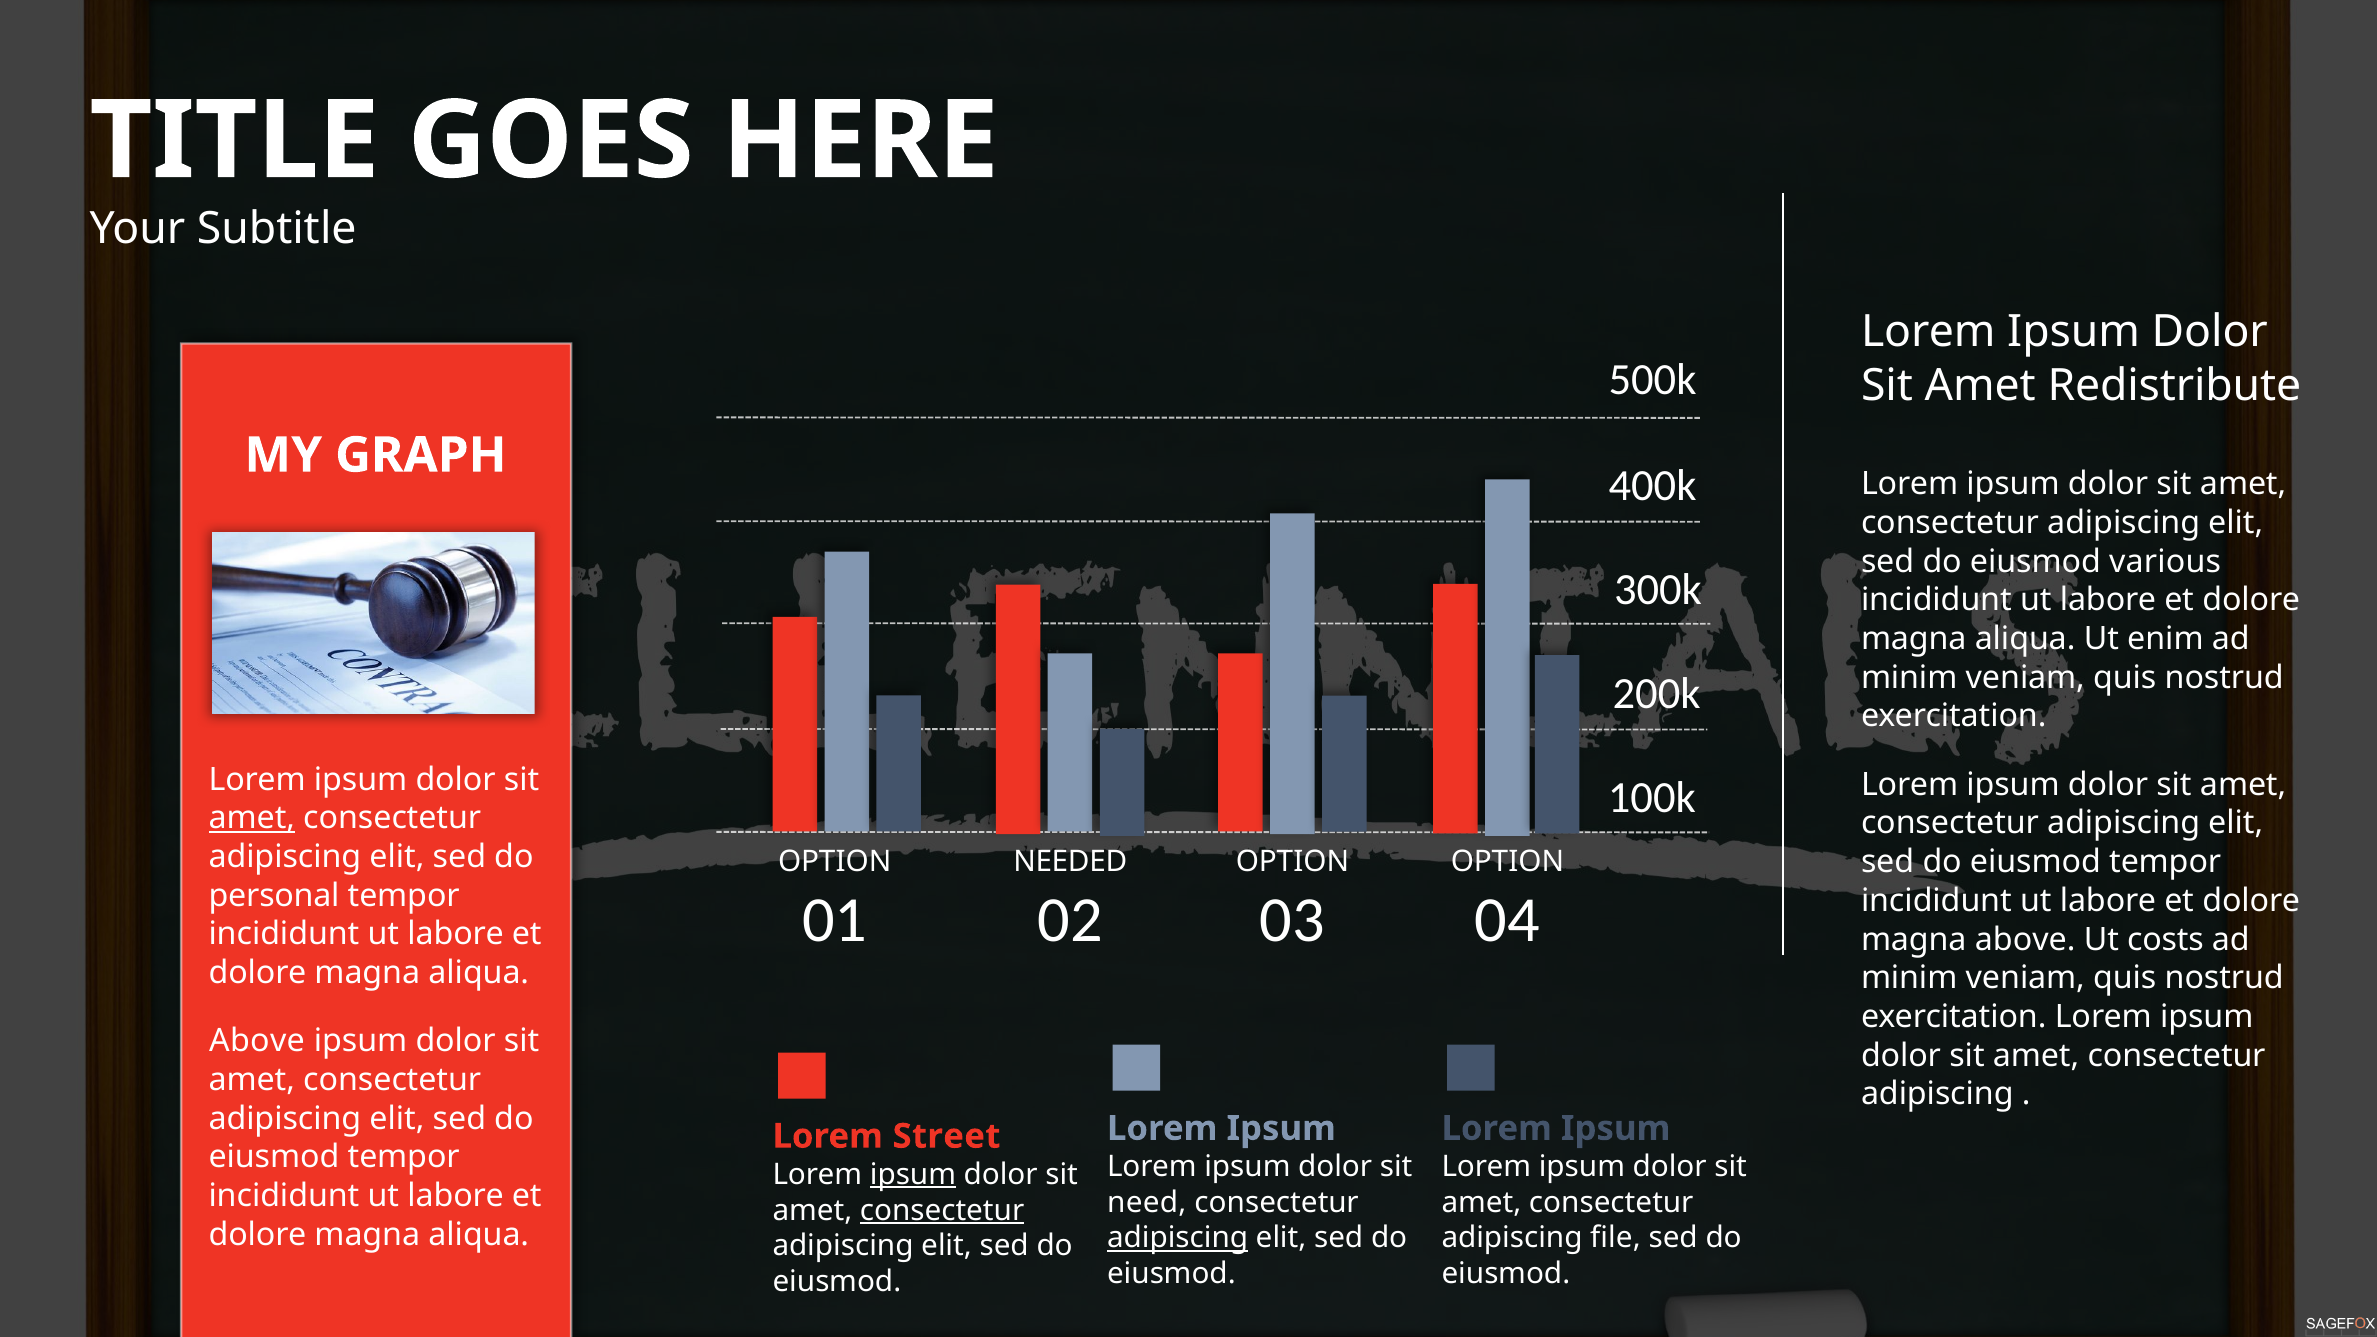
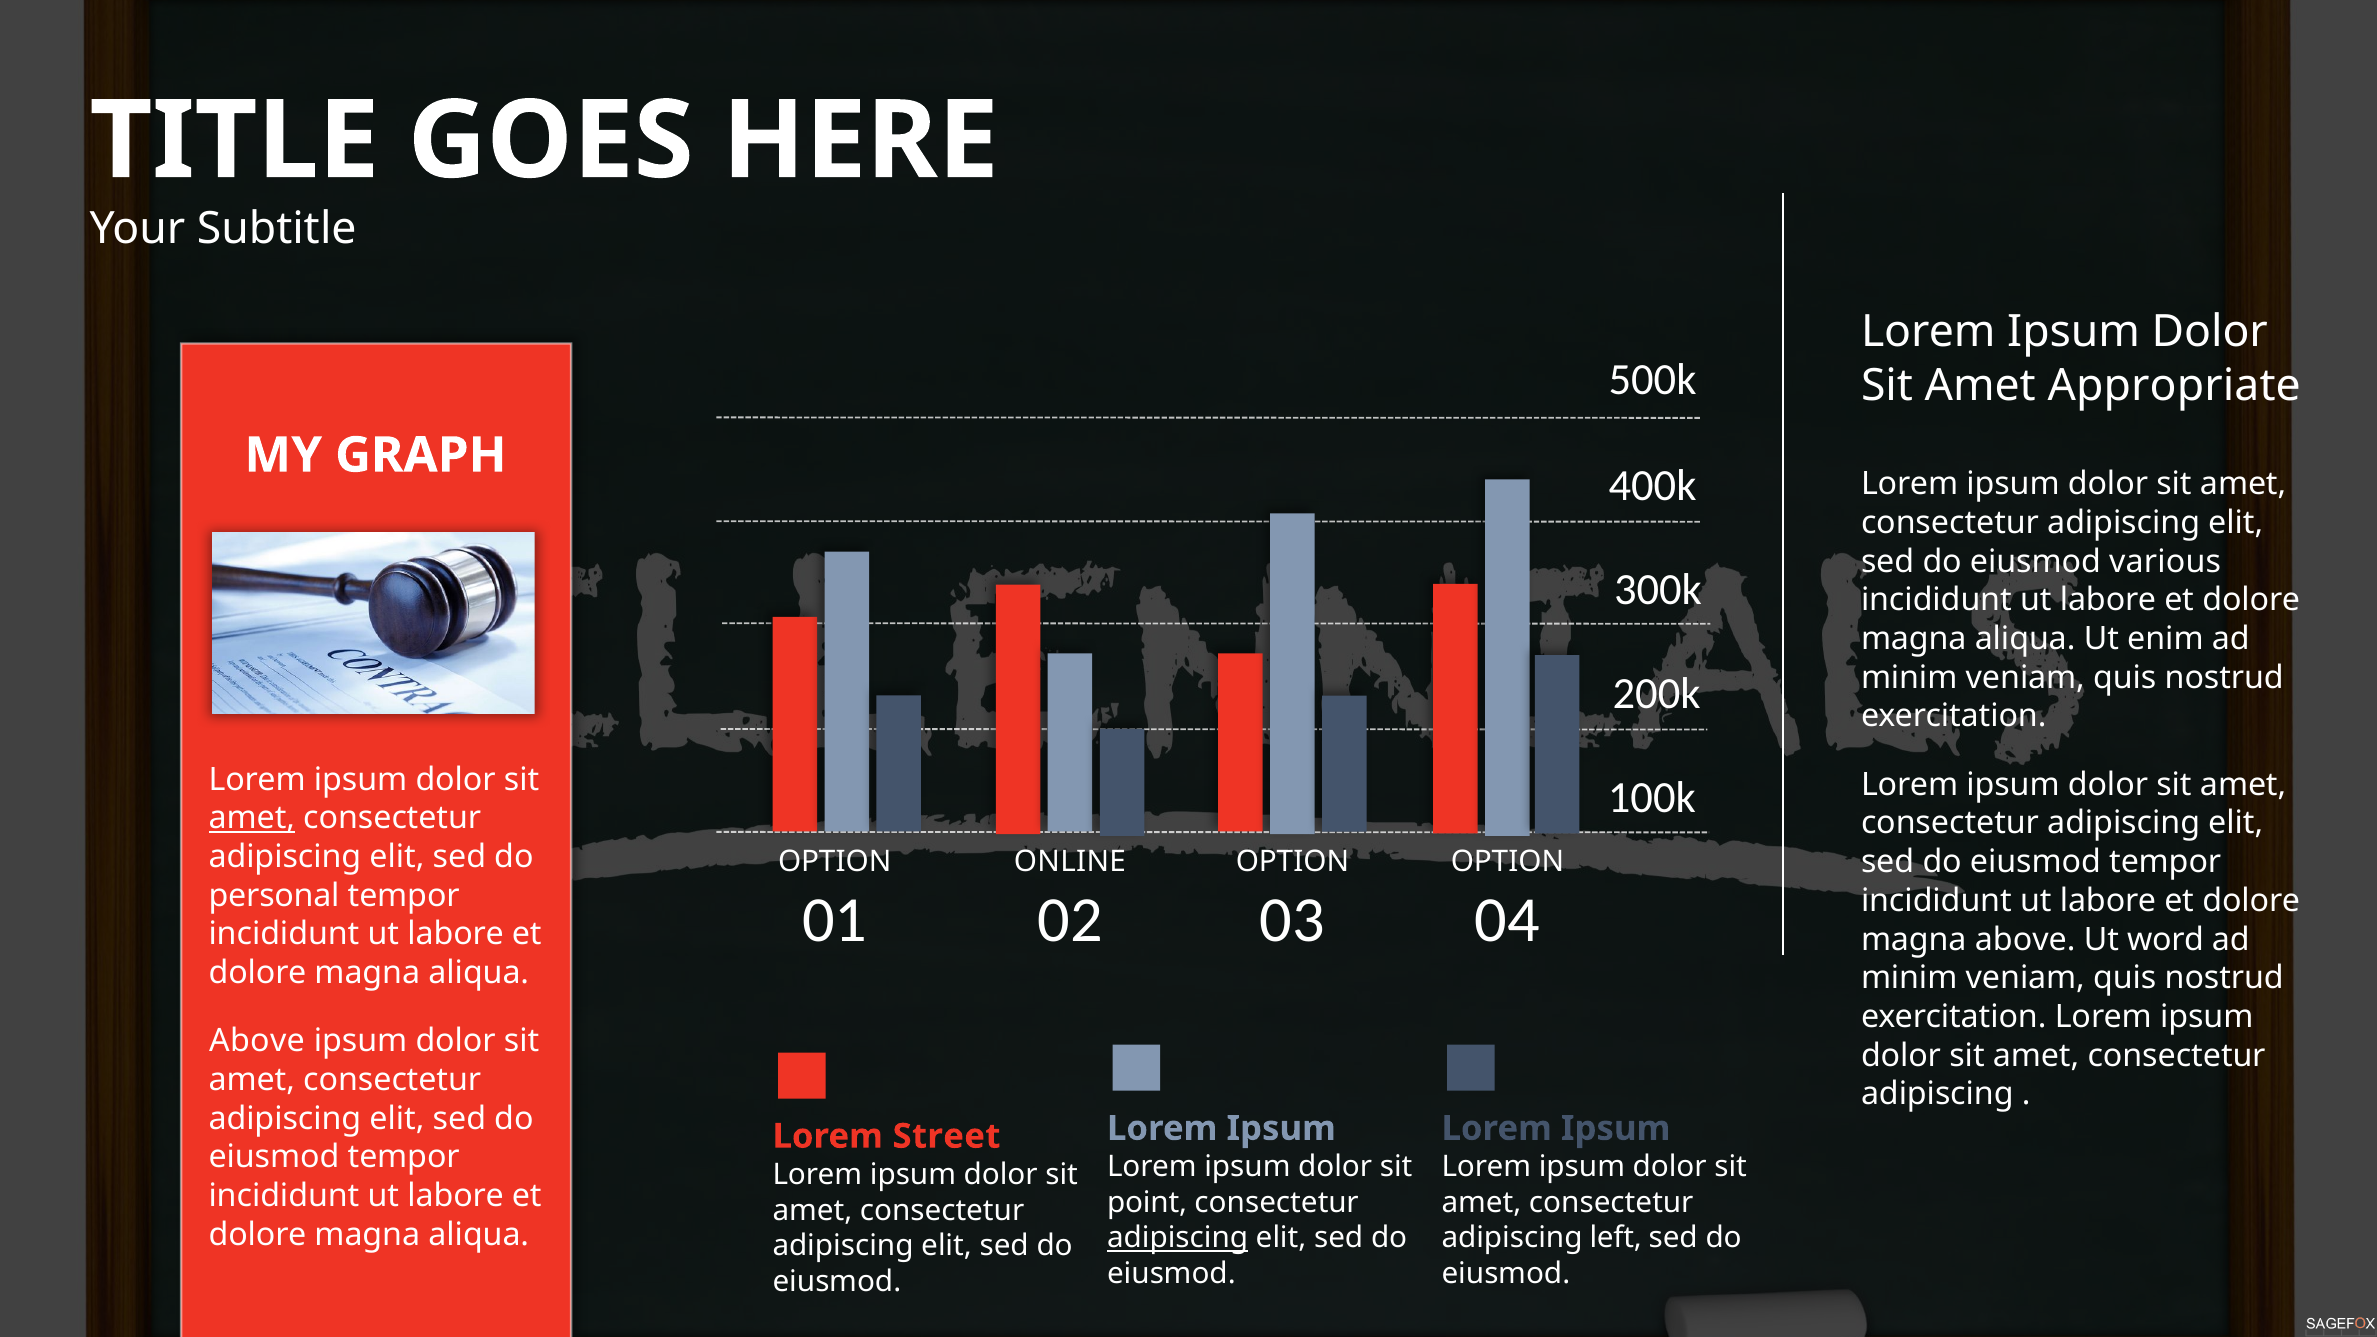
Redistribute: Redistribute -> Appropriate
NEEDED: NEEDED -> ONLINE
costs: costs -> word
ipsum at (913, 1175) underline: present -> none
need: need -> point
consectetur at (942, 1210) underline: present -> none
file: file -> left
